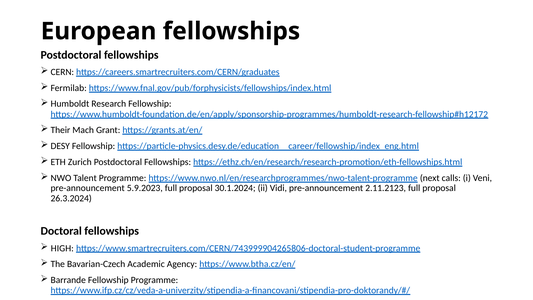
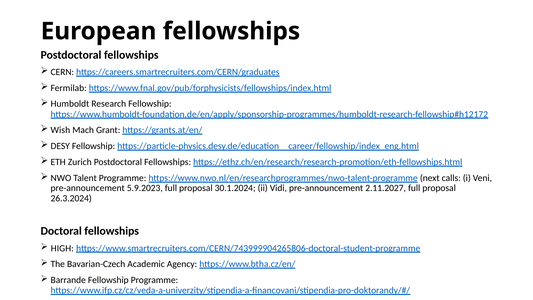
Their: Their -> Wish
2.11.2123: 2.11.2123 -> 2.11.2027
